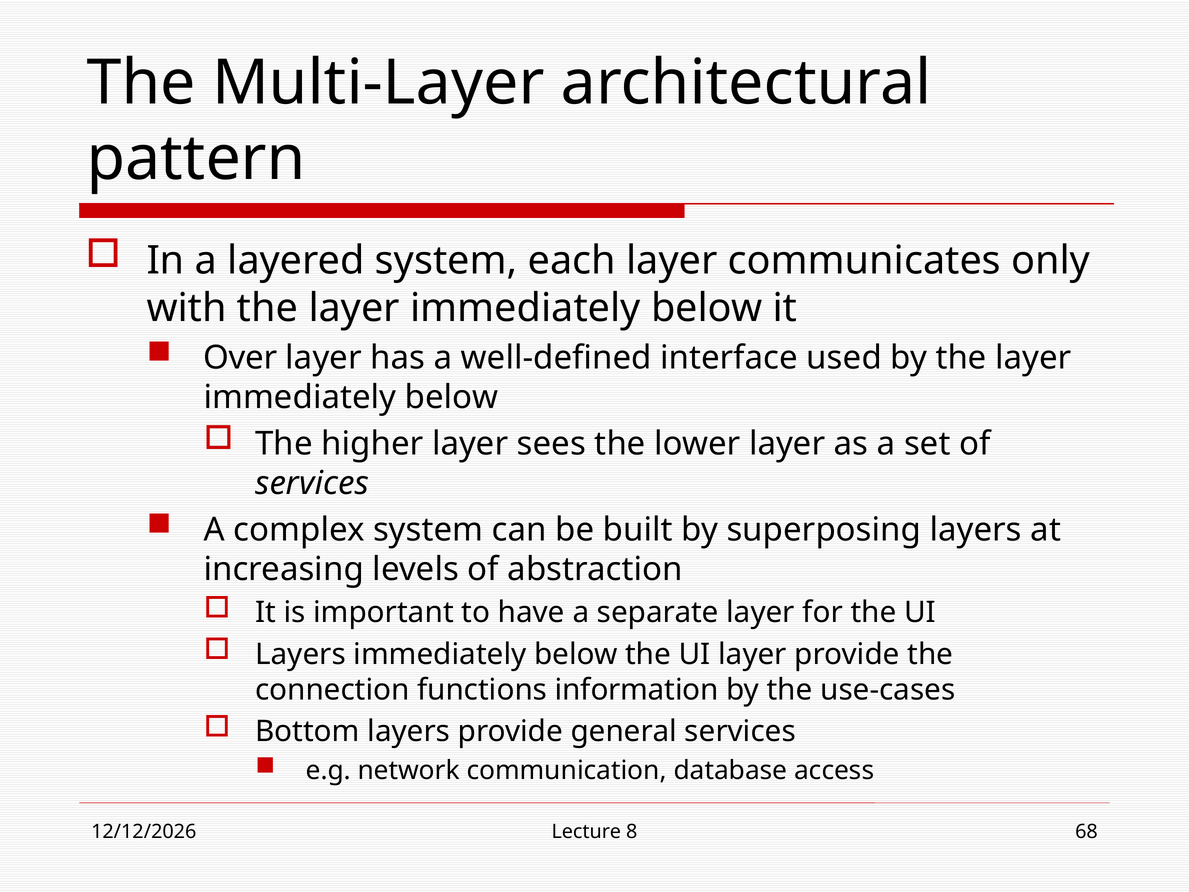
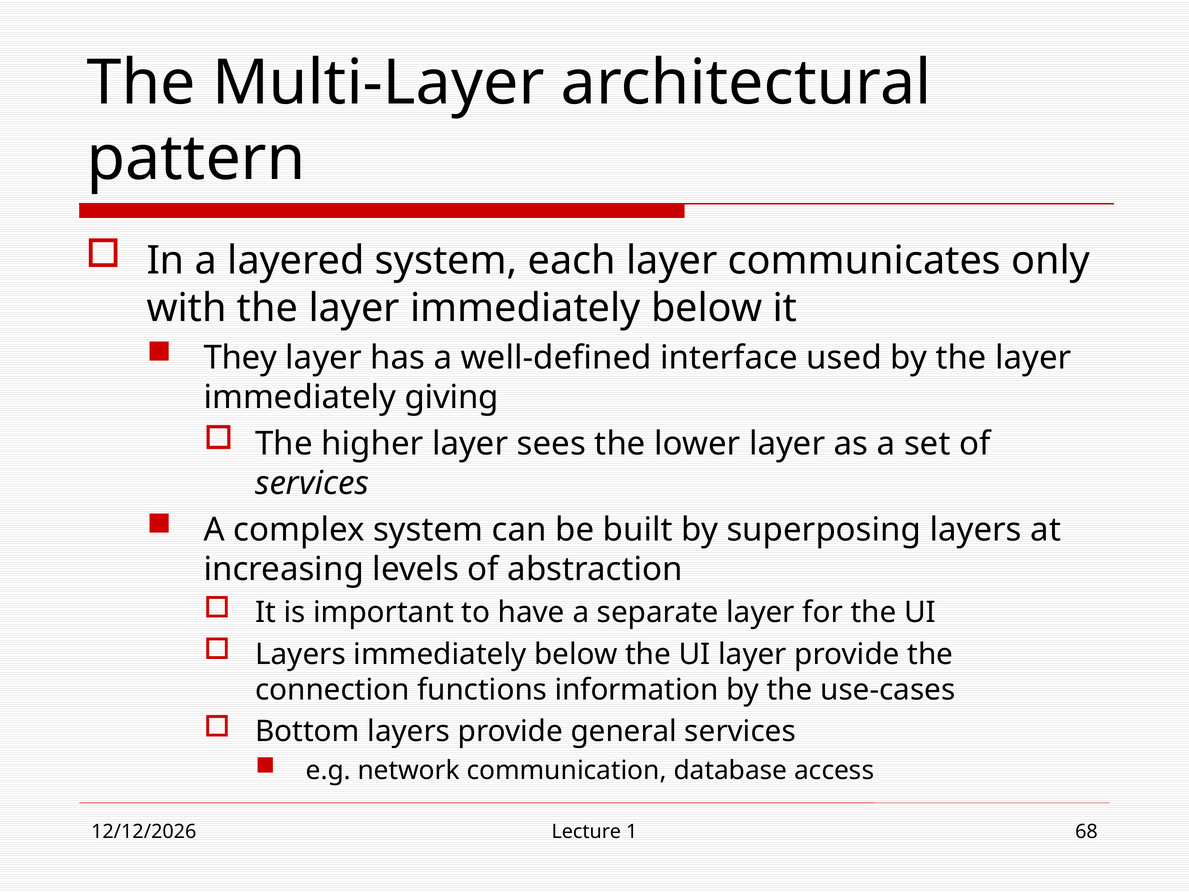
Over: Over -> They
below at (452, 397): below -> giving
8: 8 -> 1
